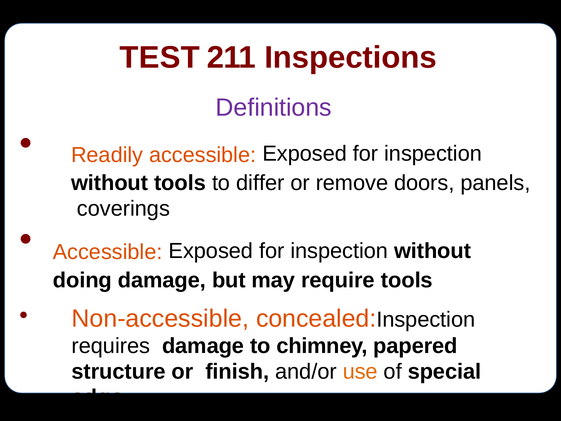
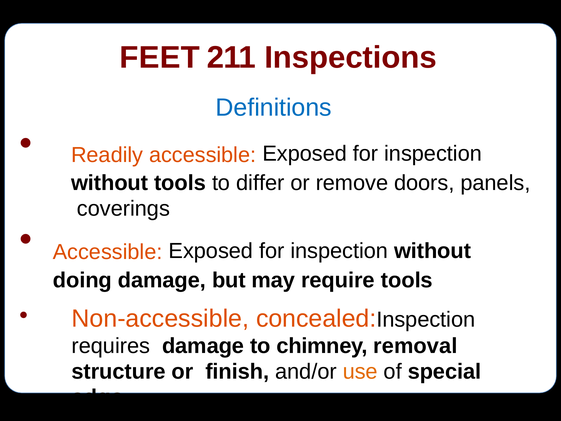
TEST: TEST -> FEET
Definitions colour: purple -> blue
papered: papered -> removal
